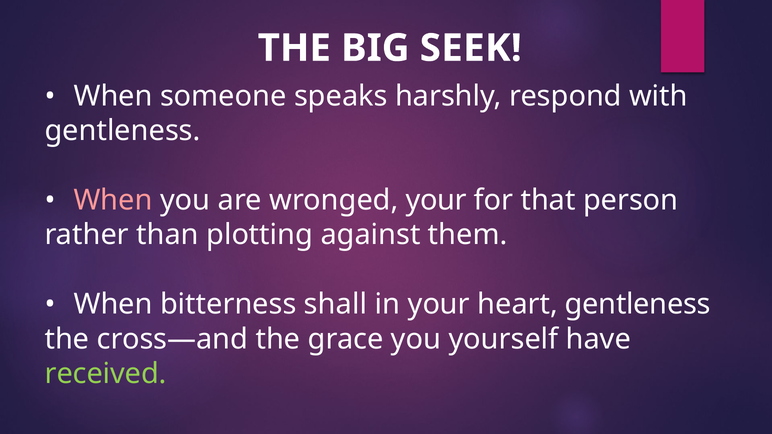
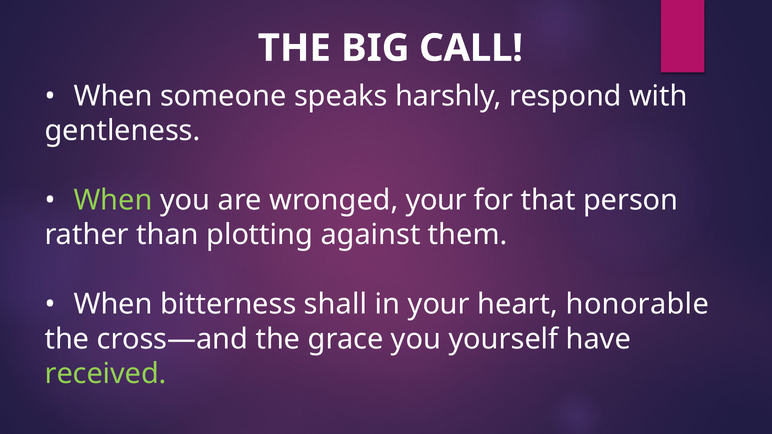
SEEK: SEEK -> CALL
When at (113, 200) colour: pink -> light green
heart gentleness: gentleness -> honorable
